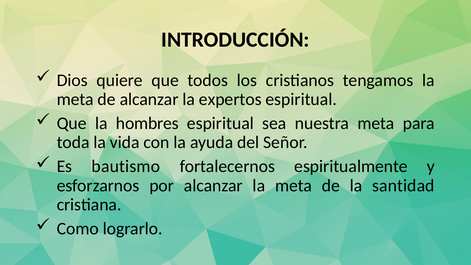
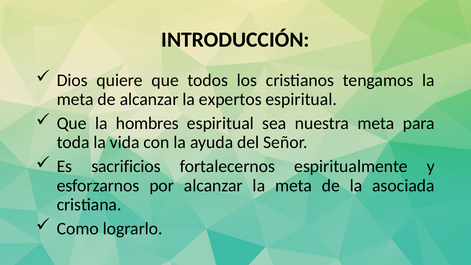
bautismo: bautismo -> sacrificios
santidad: santidad -> asociada
